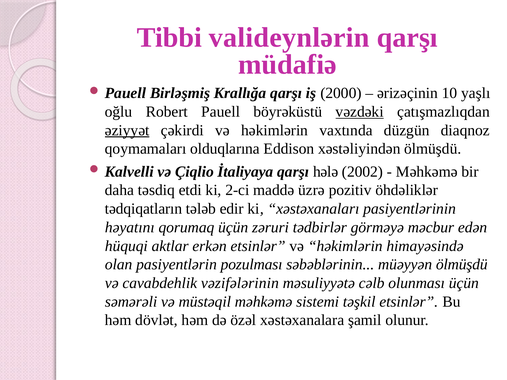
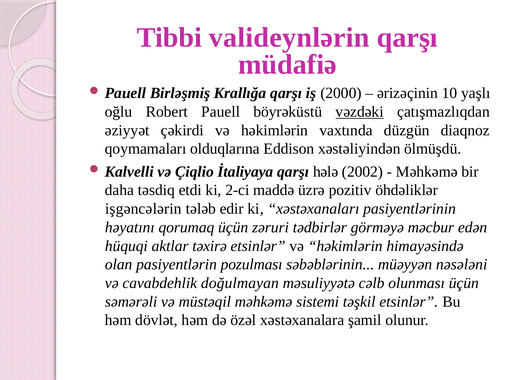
əziyyət underline: present -> none
tədqiqatların: tədqiqatların -> işgəncələrin
erkən: erkən -> təxirə
müəyyən ölmüşdü: ölmüşdü -> nəsələni
vəzifələrinin: vəzifələrinin -> doğulmayan
